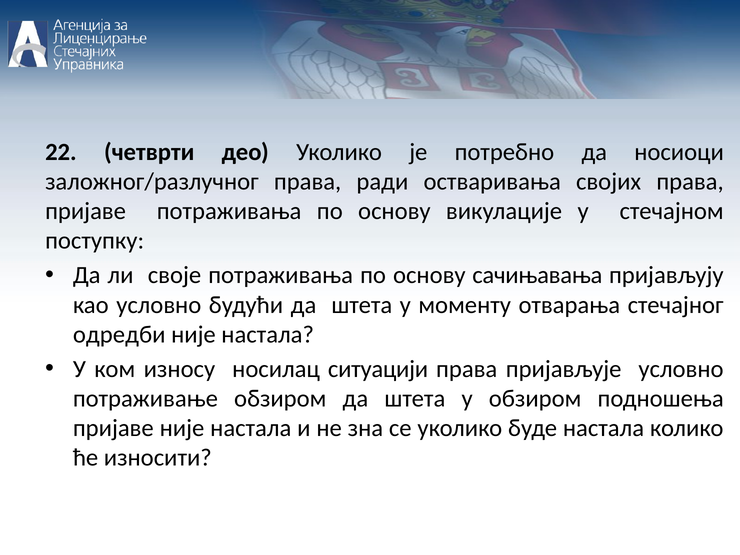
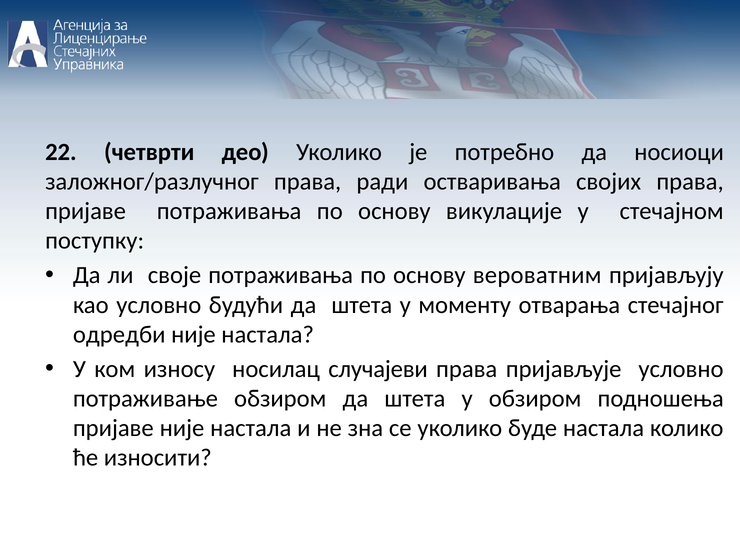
сачињавања: сачињавања -> вероватним
ситуацији: ситуацији -> случајеви
